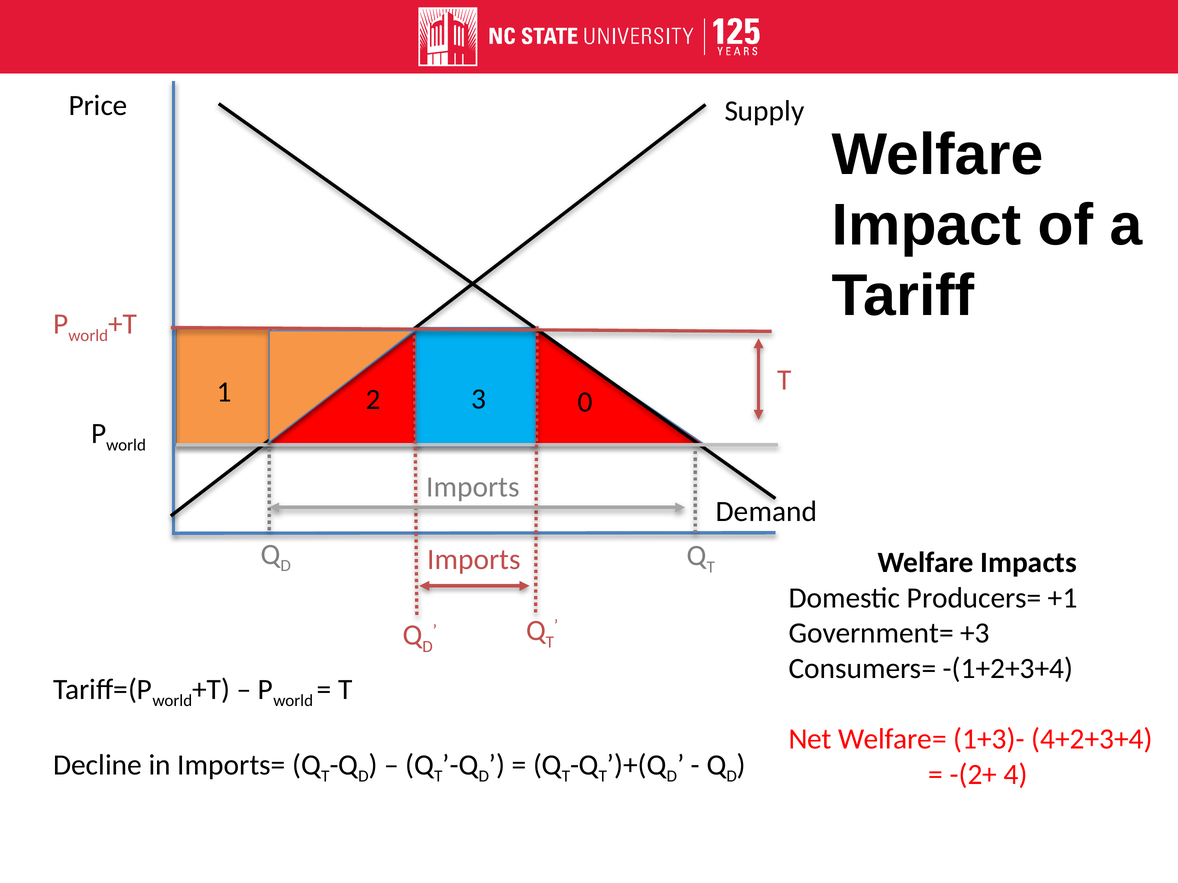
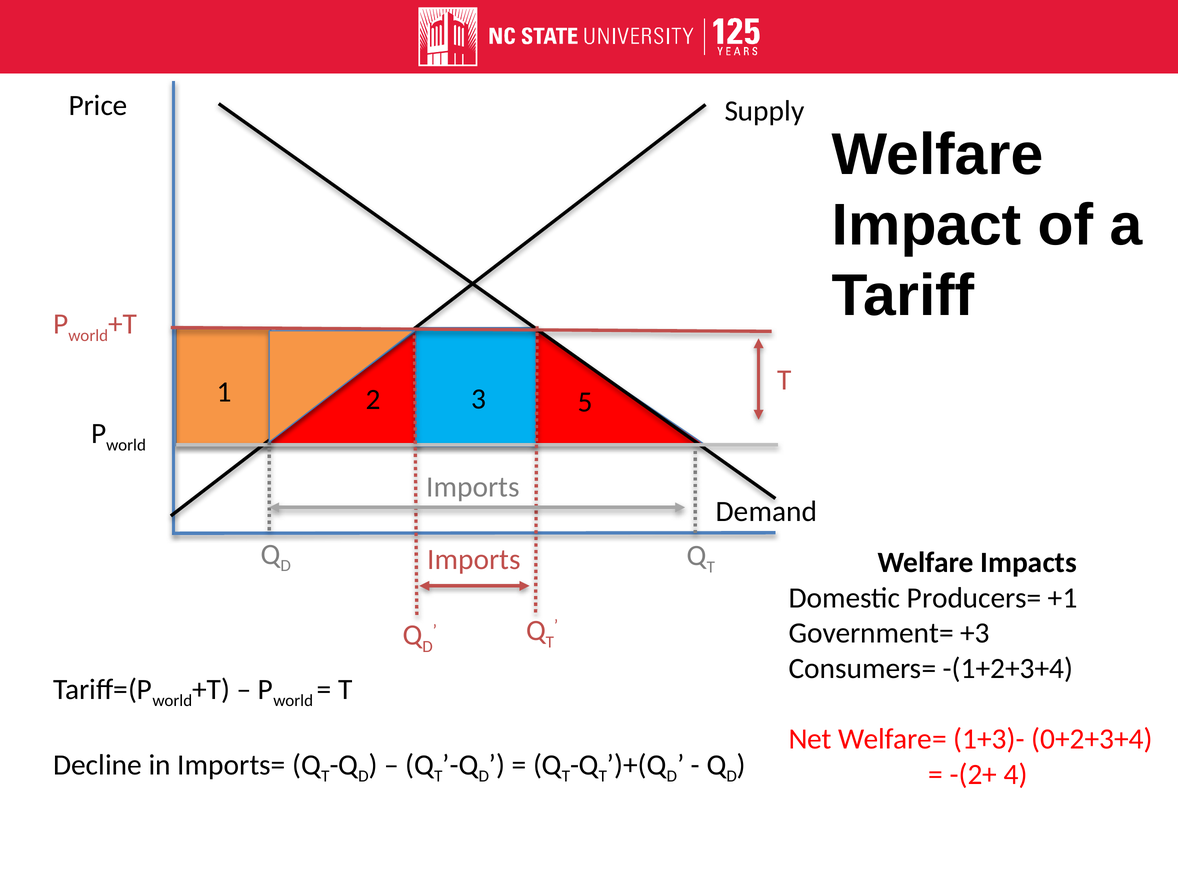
0: 0 -> 5
4+2+3+4: 4+2+3+4 -> 0+2+3+4
